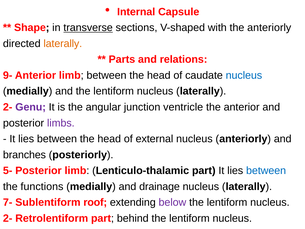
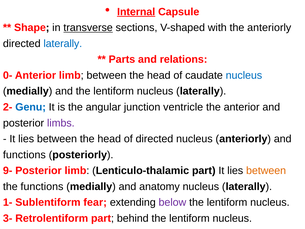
Internal underline: none -> present
laterally at (63, 44) colour: orange -> blue
9-: 9- -> 0-
Genu colour: purple -> blue
of external: external -> directed
branches at (24, 155): branches -> functions
5-: 5- -> 9-
between at (266, 170) colour: blue -> orange
drainage: drainage -> anatomy
7-: 7- -> 1-
roof: roof -> fear
2- at (8, 218): 2- -> 3-
